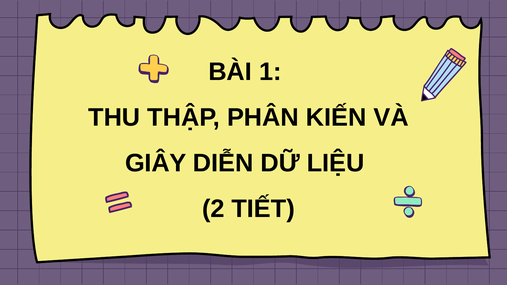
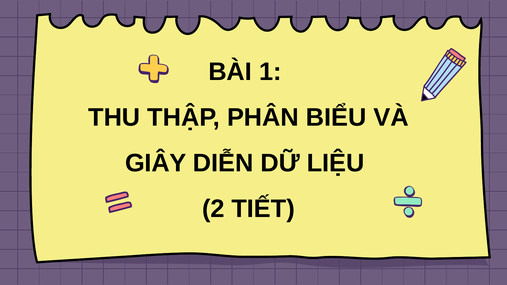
KIẾN: KIẾN -> BIỂU
